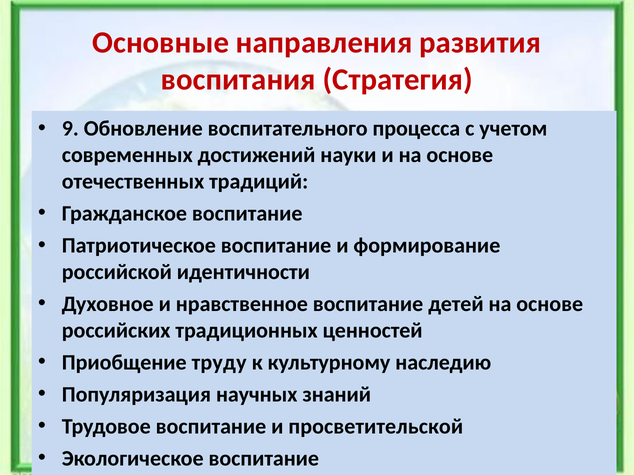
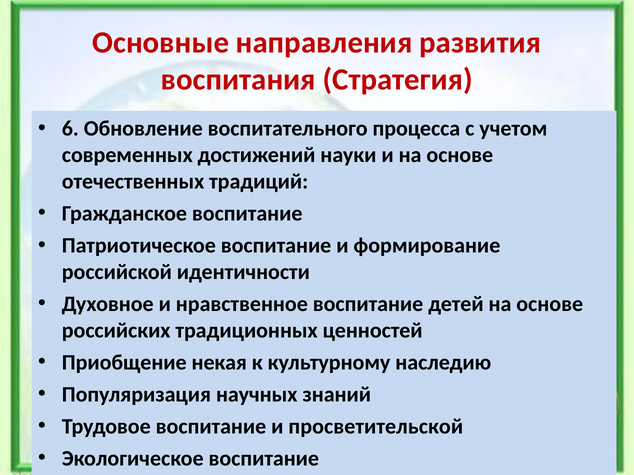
9: 9 -> 6
труду: труду -> некая
